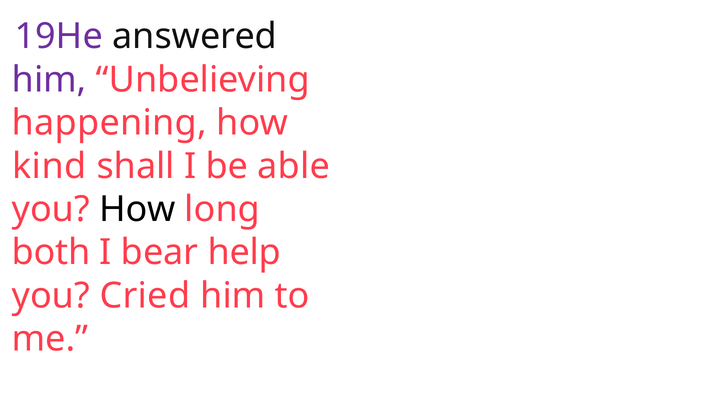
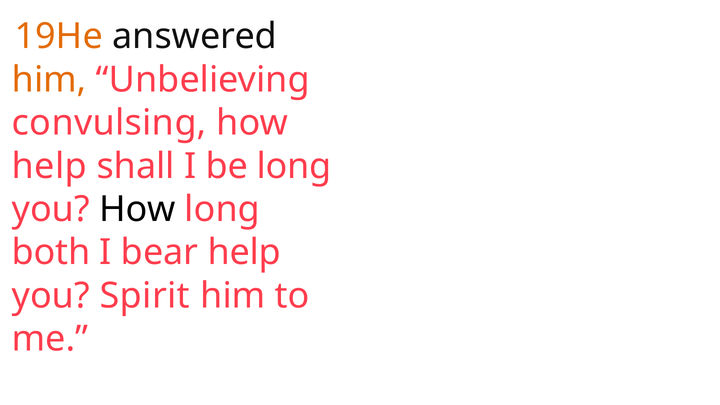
19He colour: purple -> orange
him at (49, 80) colour: purple -> orange
happening: happening -> convulsing
kind at (49, 166): kind -> help
be able: able -> long
Cried: Cried -> Spirit
